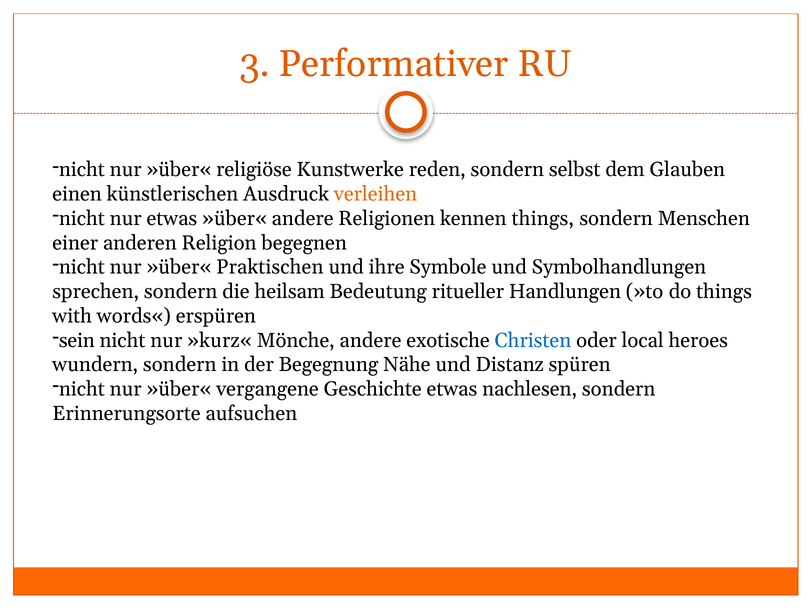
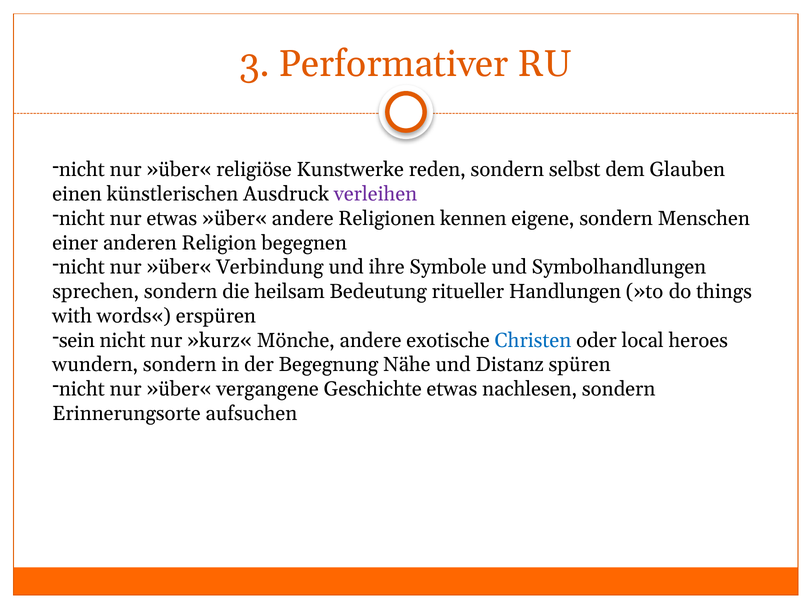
verleihen colour: orange -> purple
kennen things: things -> eigene
Praktischen: Praktischen -> Verbindung
